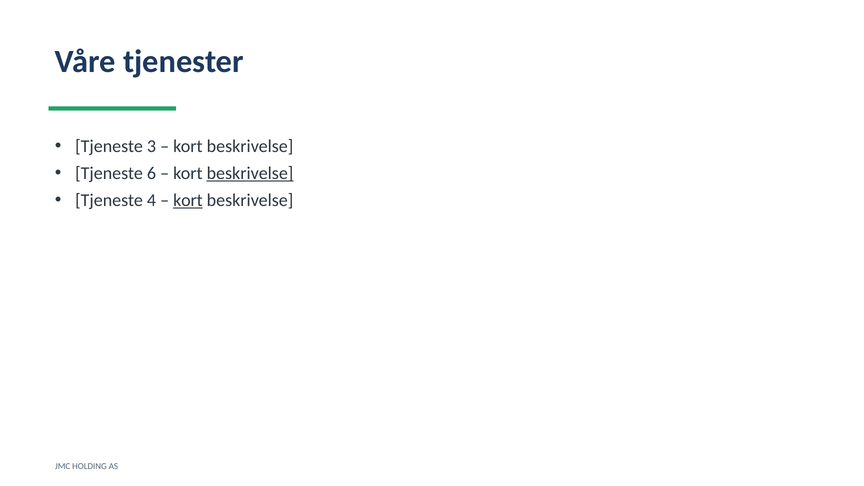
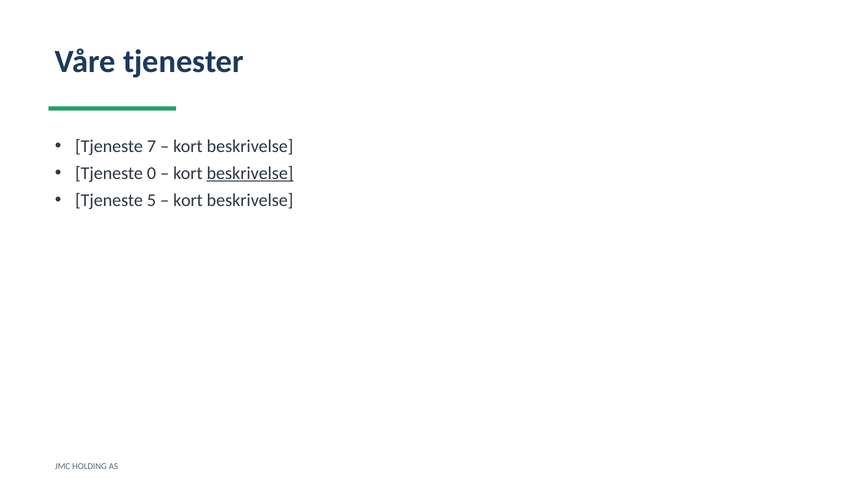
3: 3 -> 7
6: 6 -> 0
4: 4 -> 5
kort at (188, 200) underline: present -> none
